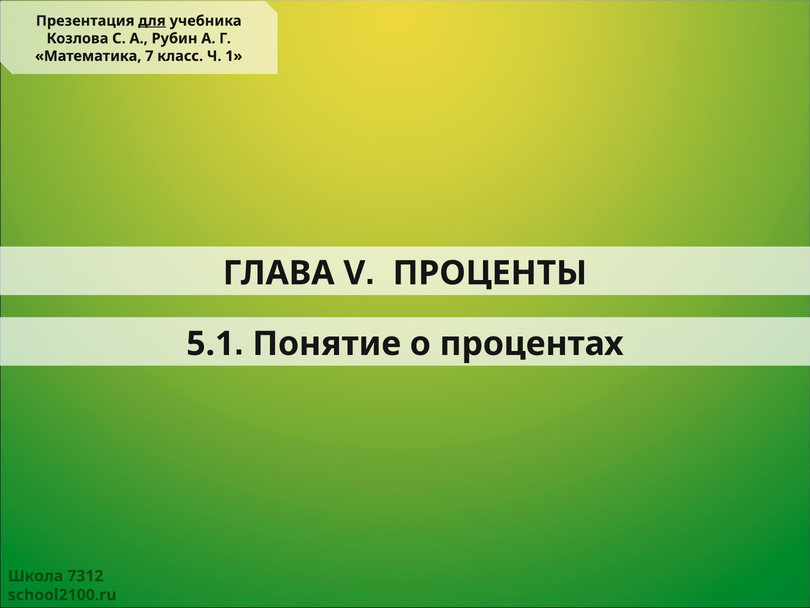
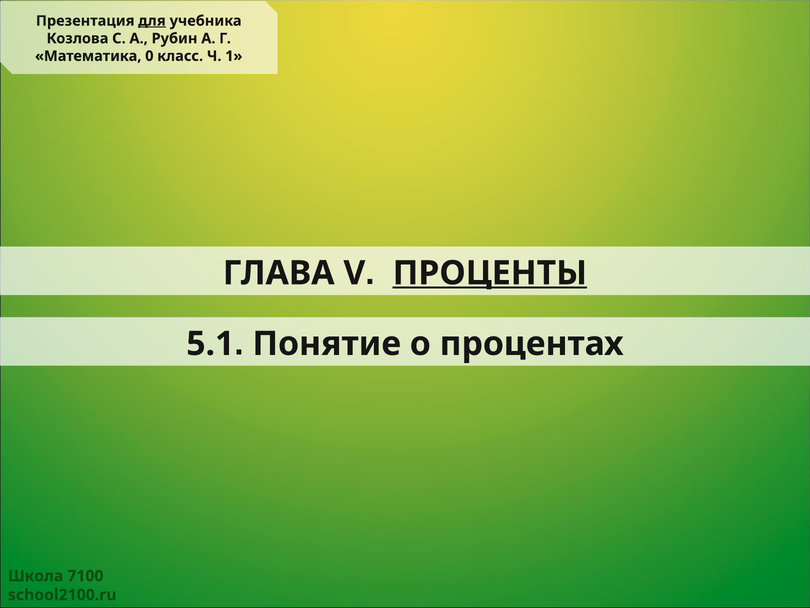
7: 7 -> 0
ПРОЦЕНТЫ underline: none -> present
7312: 7312 -> 7100
